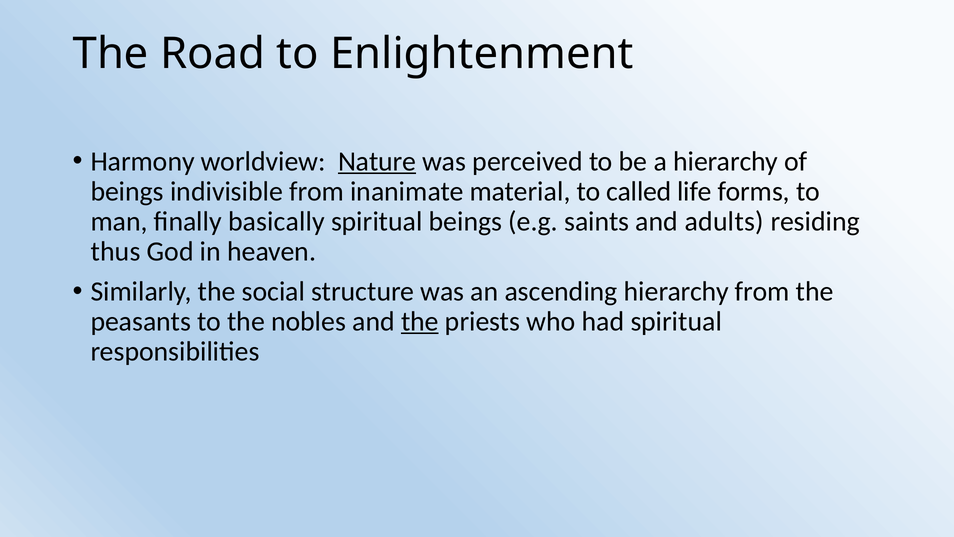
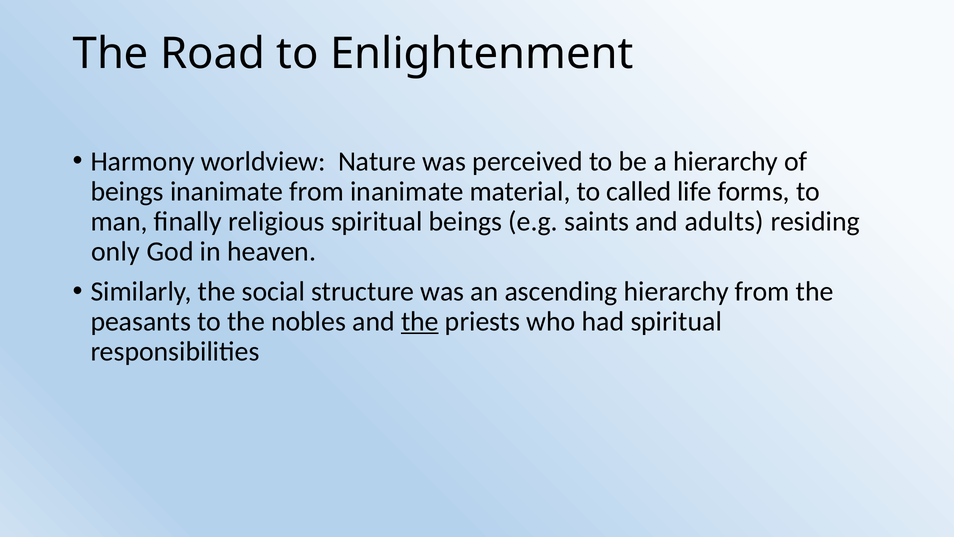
Nature underline: present -> none
beings indivisible: indivisible -> inanimate
basically: basically -> religious
thus: thus -> only
